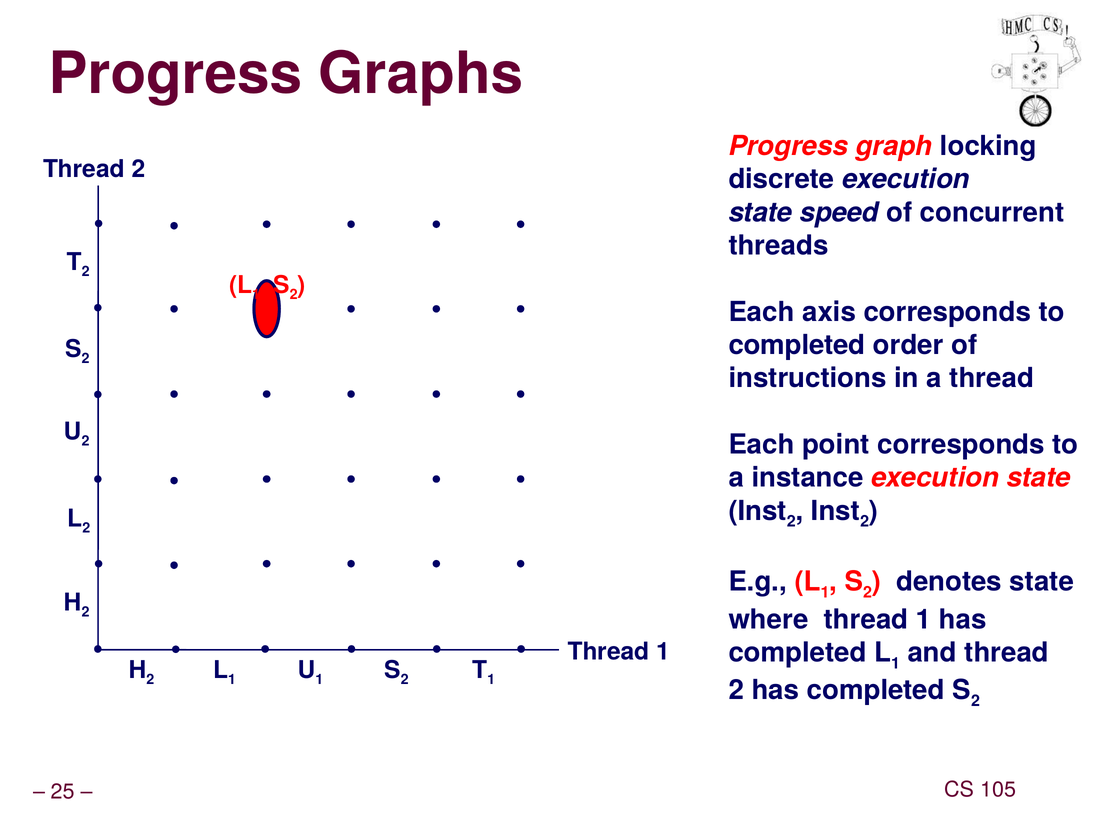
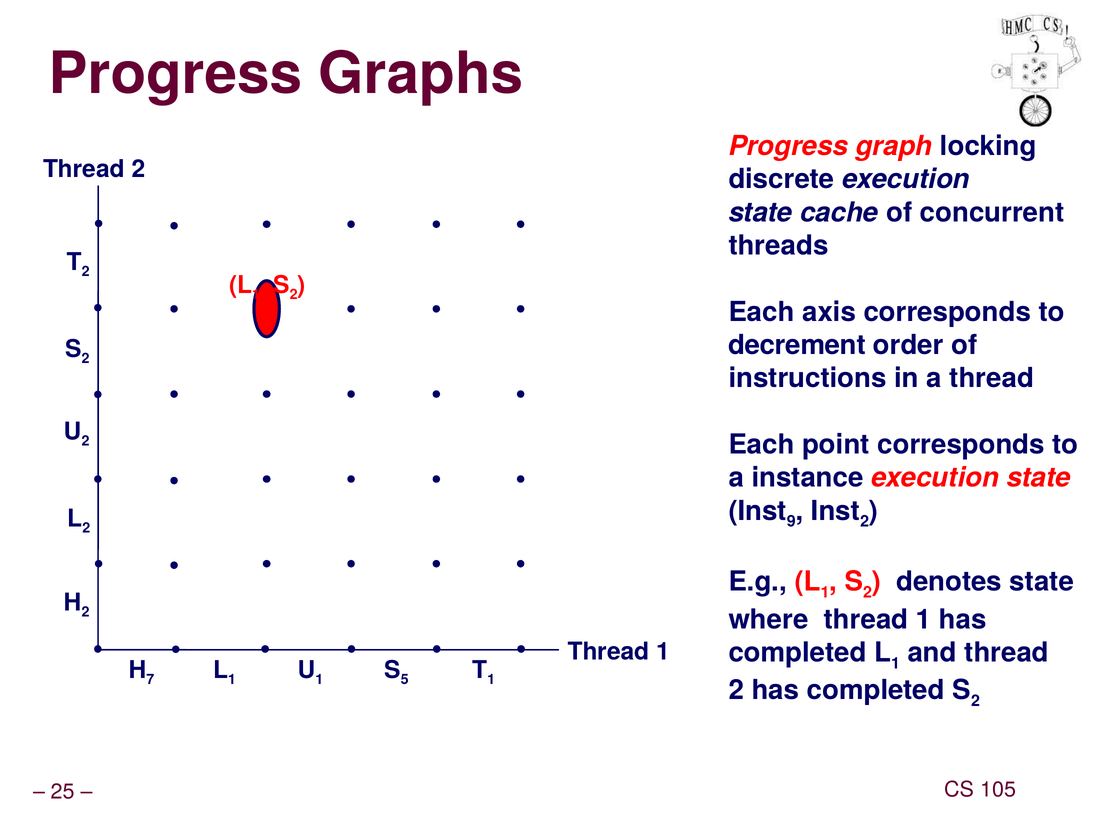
speed: speed -> cache
completed at (797, 345): completed -> decrement
2 at (791, 522): 2 -> 9
2 at (150, 680): 2 -> 7
2 at (405, 680): 2 -> 5
